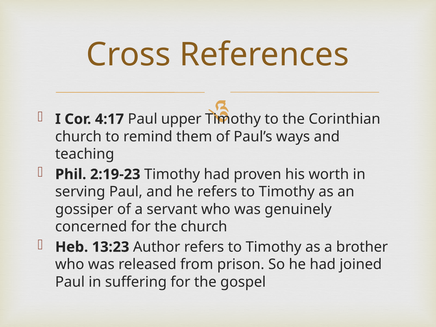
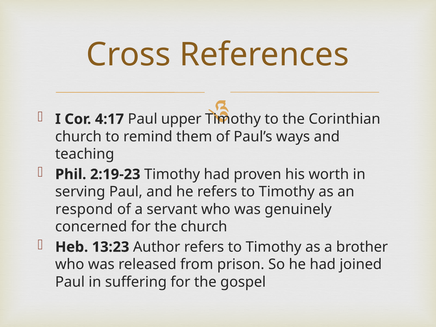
gossiper: gossiper -> respond
